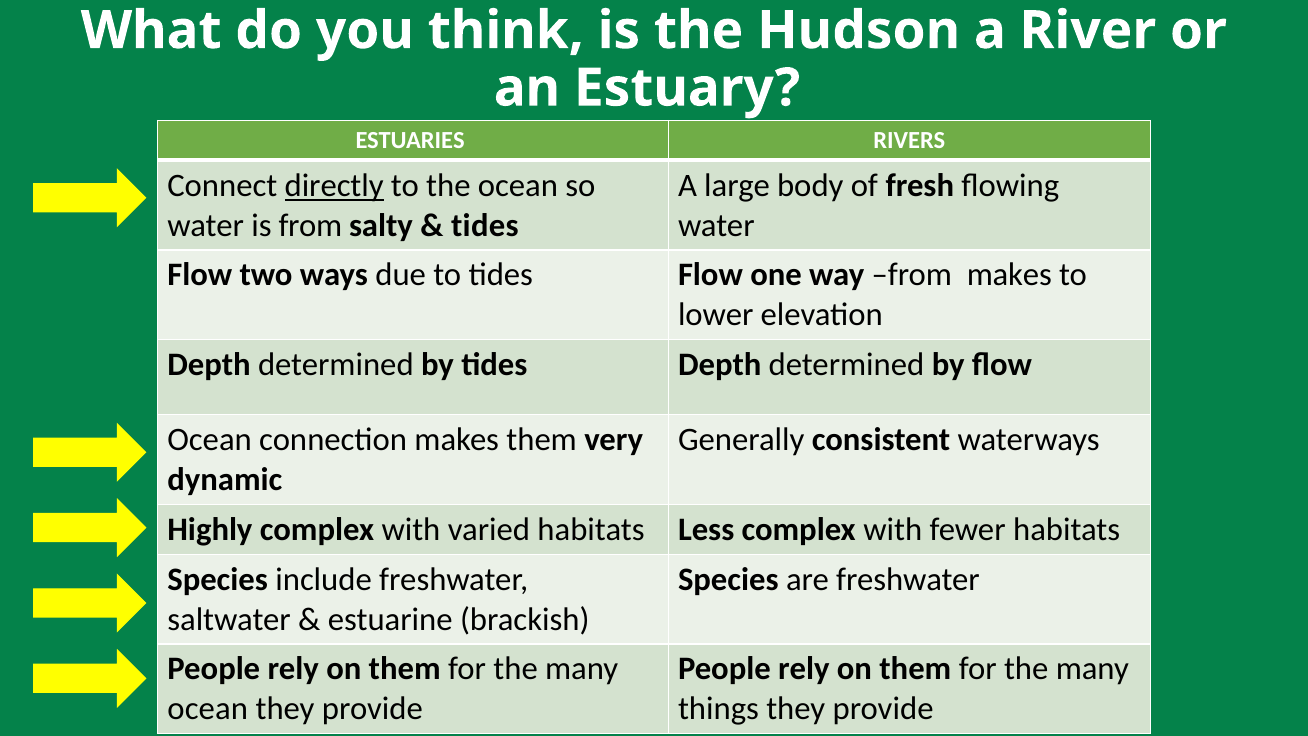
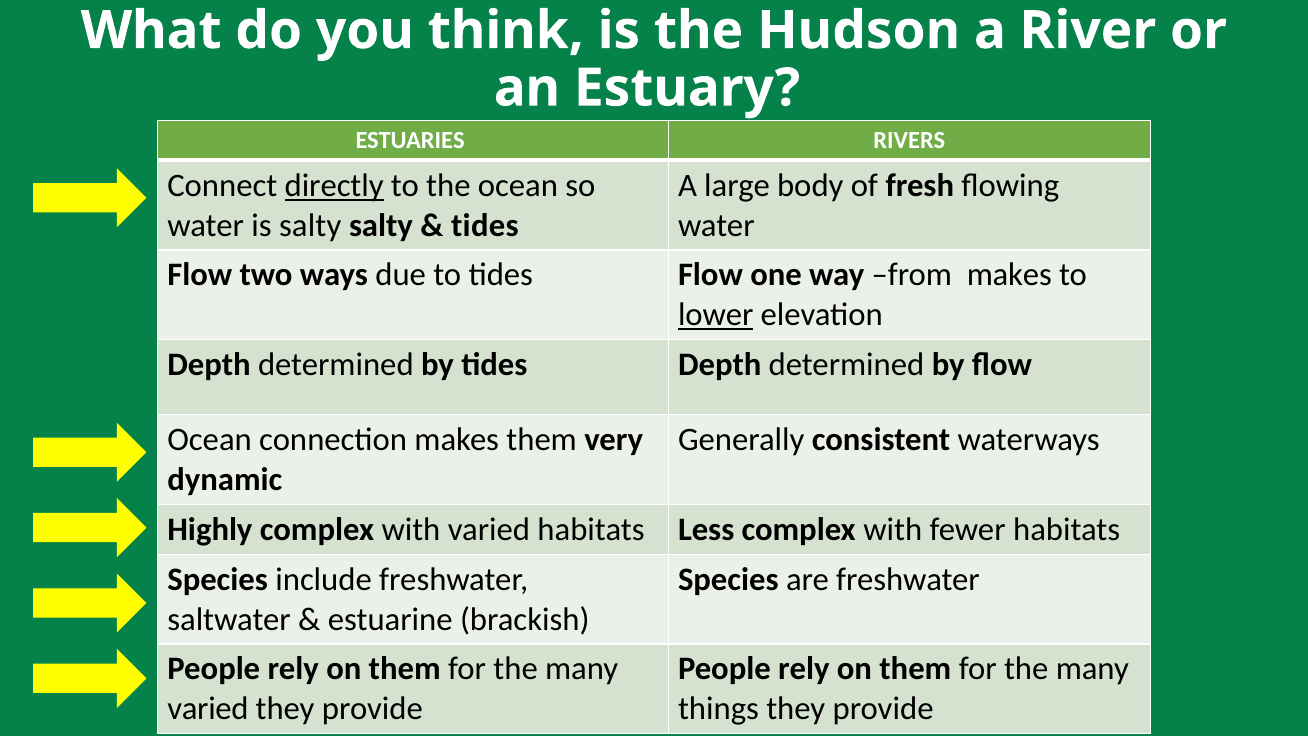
is from: from -> salty
lower underline: none -> present
ocean at (208, 709): ocean -> varied
